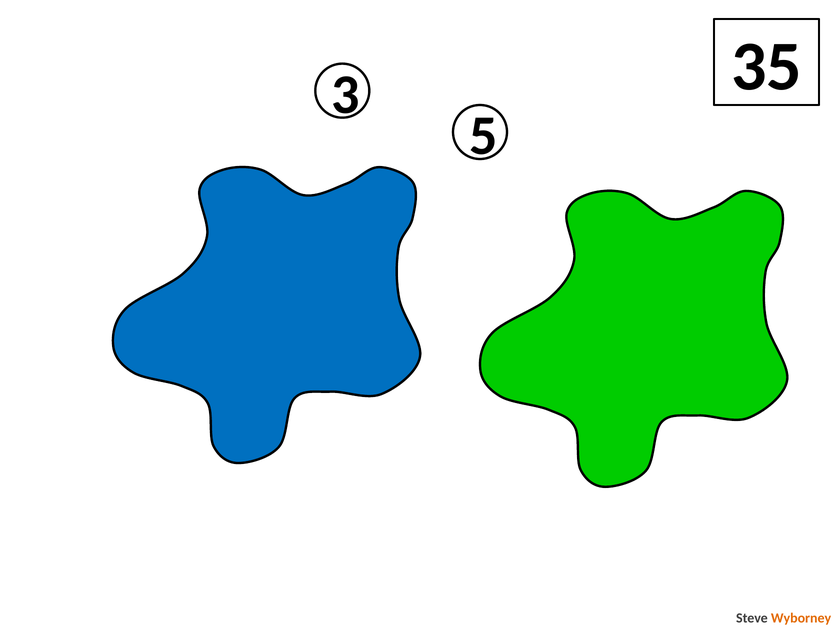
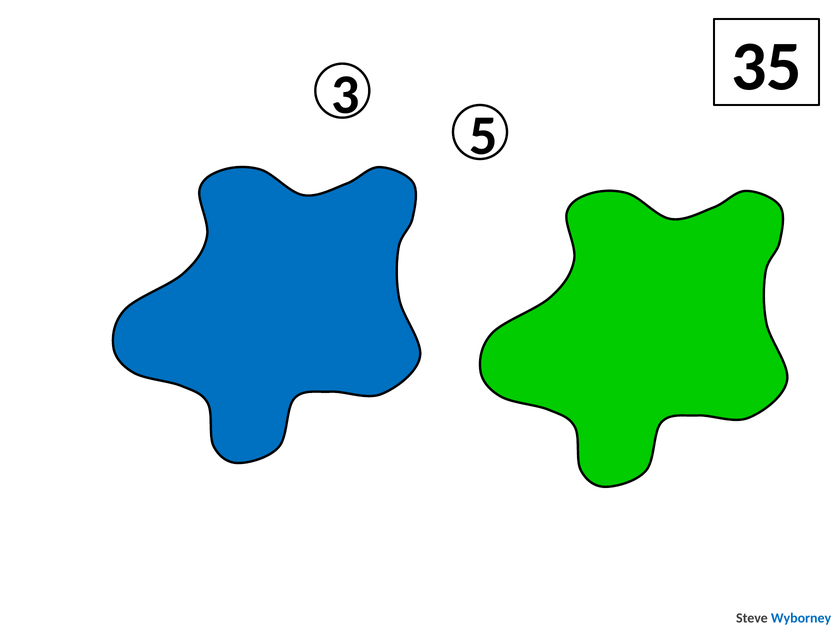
Wyborney colour: orange -> blue
